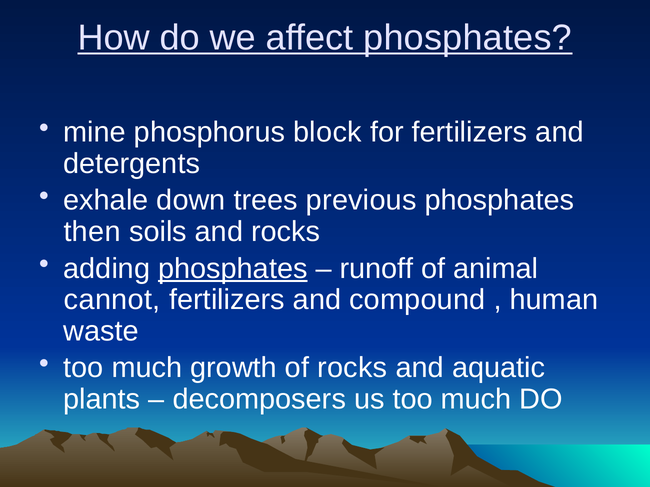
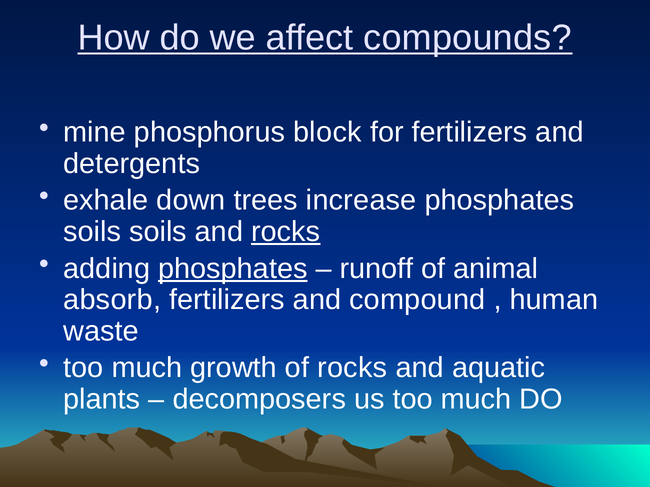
affect phosphates: phosphates -> compounds
previous: previous -> increase
then at (92, 232): then -> soils
rocks at (286, 232) underline: none -> present
cannot: cannot -> absorb
